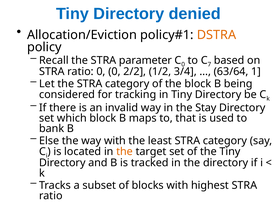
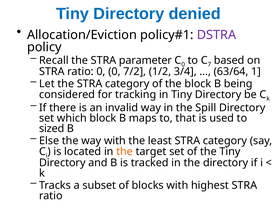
DSTRA colour: orange -> purple
2/2: 2/2 -> 7/2
Stay: Stay -> Spill
bank: bank -> sized
